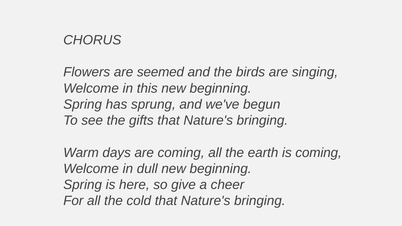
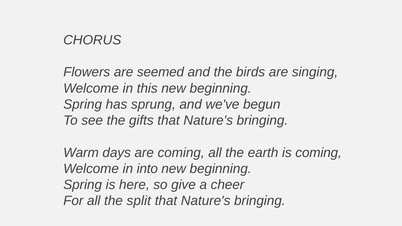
dull: dull -> into
cold: cold -> split
